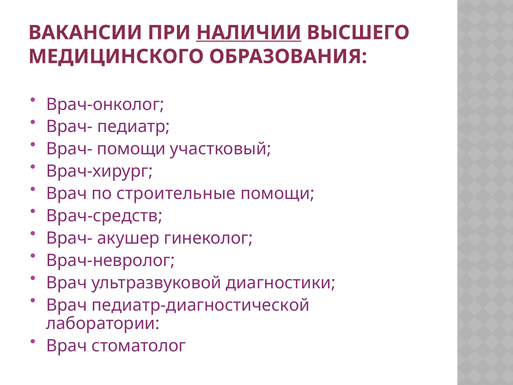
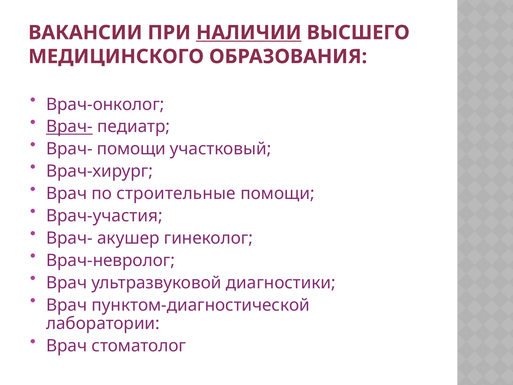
Врач- at (69, 127) underline: none -> present
Врач-средств: Врач-средств -> Врач-участия
педиатр-диагностической: педиатр-диагностической -> пунктом-диагностической
